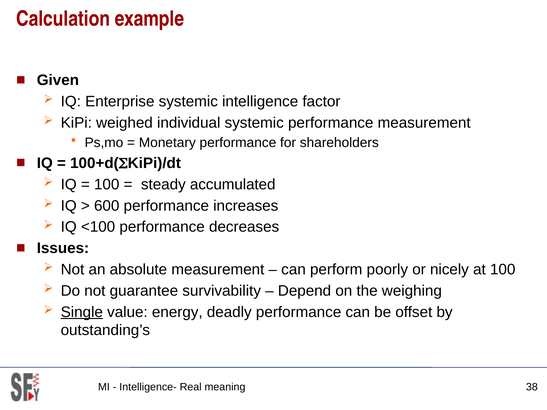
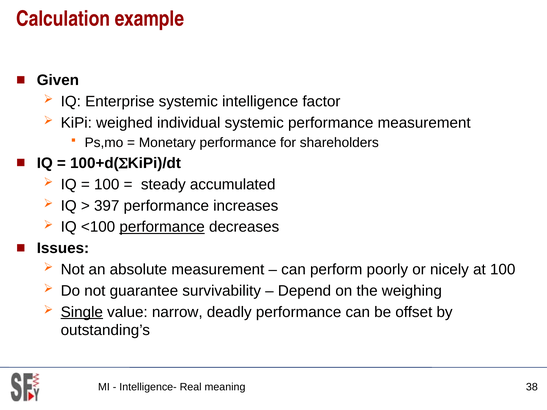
600: 600 -> 397
performance at (162, 227) underline: none -> present
energy: energy -> narrow
